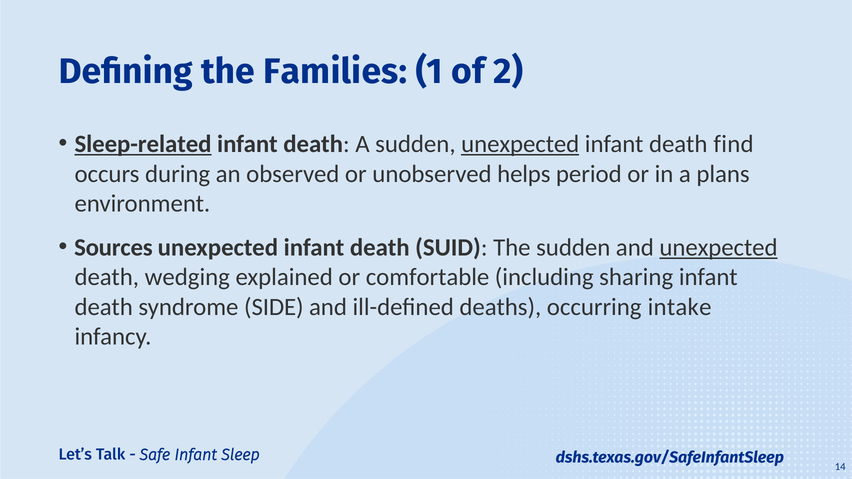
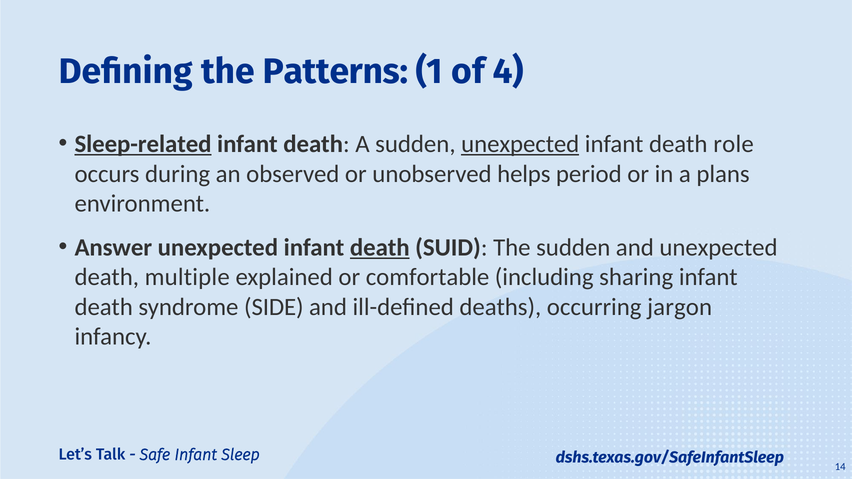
Families: Families -> Patterns
2: 2 -> 4
find: find -> role
Sources: Sources -> Answer
death at (380, 248) underline: none -> present
unexpected at (719, 248) underline: present -> none
wedging: wedging -> multiple
intake: intake -> jargon
